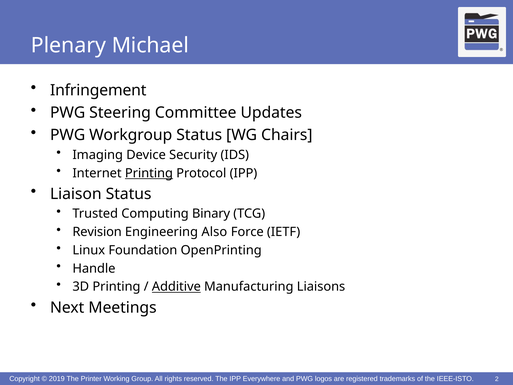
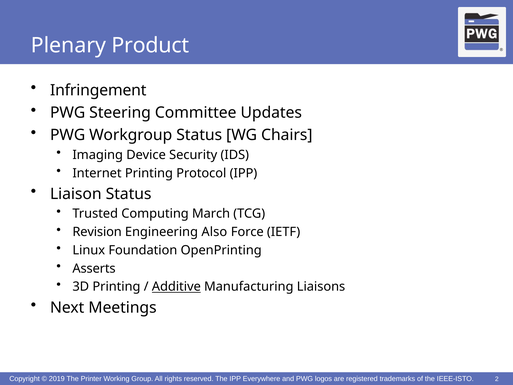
Michael: Michael -> Product
Printing at (149, 173) underline: present -> none
Binary: Binary -> March
Handle: Handle -> Asserts
